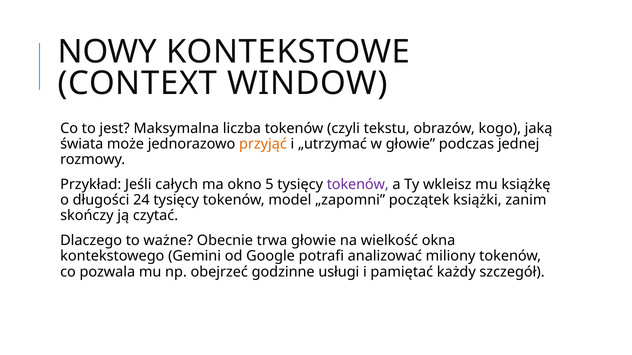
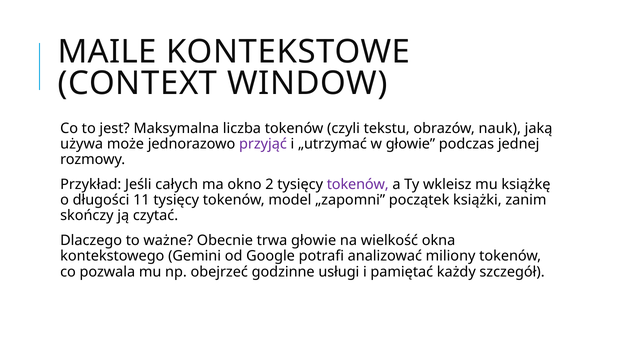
NOWY: NOWY -> MAILE
kogo: kogo -> nauk
świata: świata -> używa
przyjąć colour: orange -> purple
5: 5 -> 2
24: 24 -> 11
